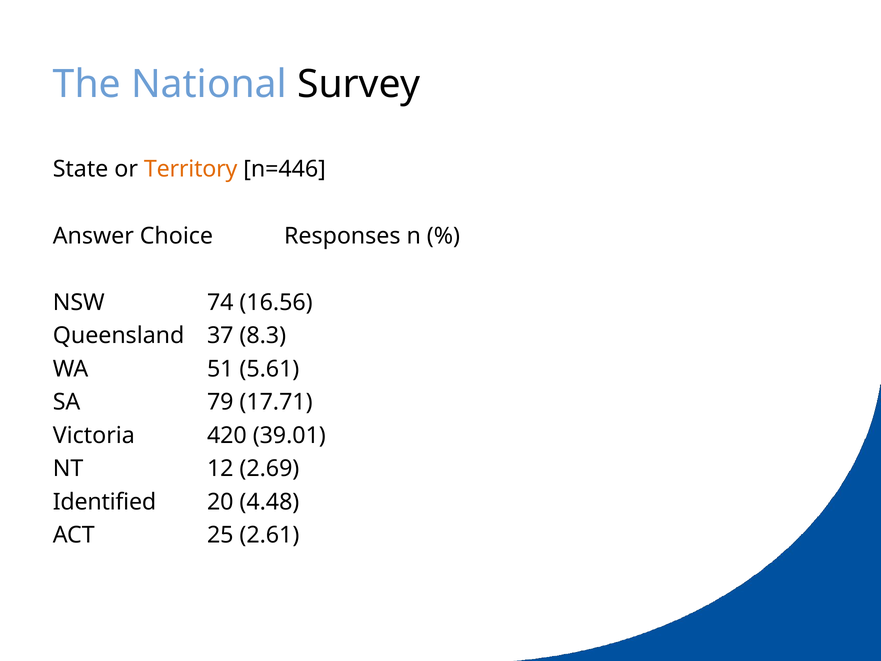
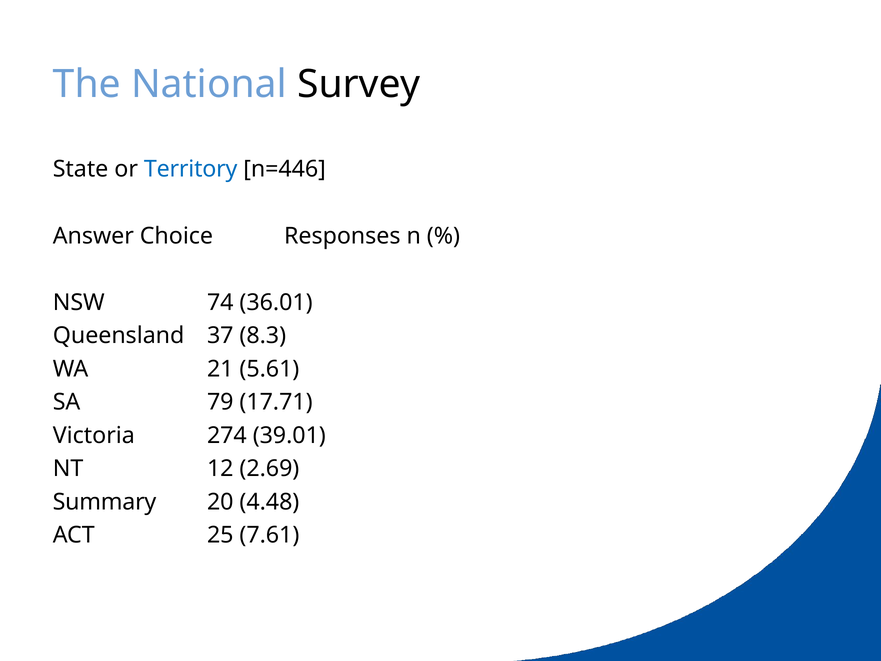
Territory colour: orange -> blue
16.56: 16.56 -> 36.01
51: 51 -> 21
420: 420 -> 274
Identified: Identified -> Summary
2.61: 2.61 -> 7.61
